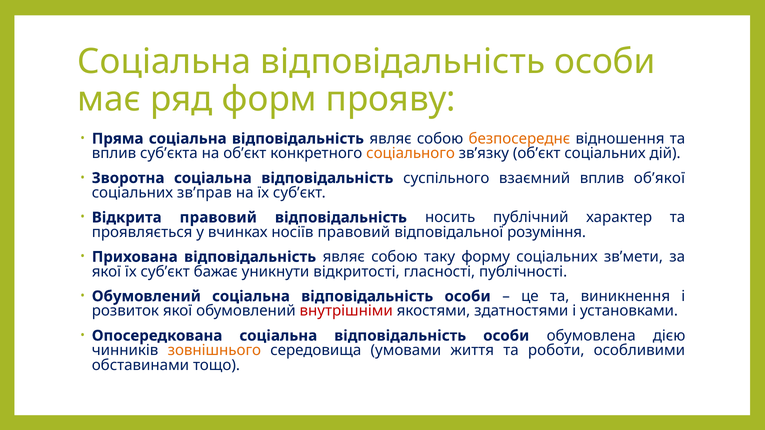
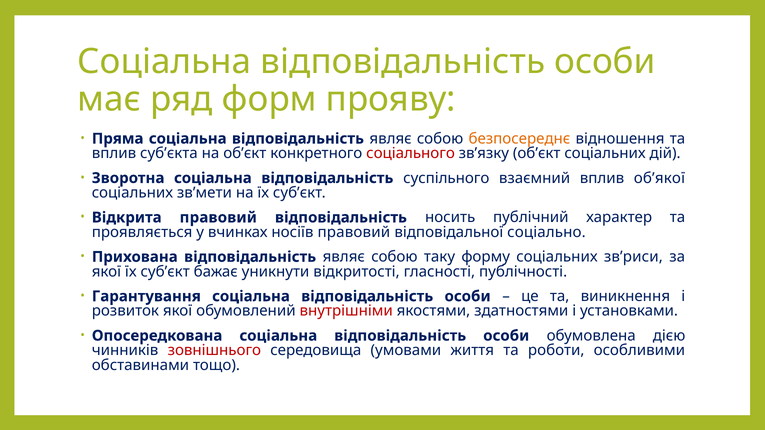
соціального colour: orange -> red
зв’прав: зв’прав -> зв’мети
розуміння: розуміння -> соціально
зв’мети: зв’мети -> зв’риси
Обумовлений at (146, 296): Обумовлений -> Гарантування
зовнішнього colour: orange -> red
